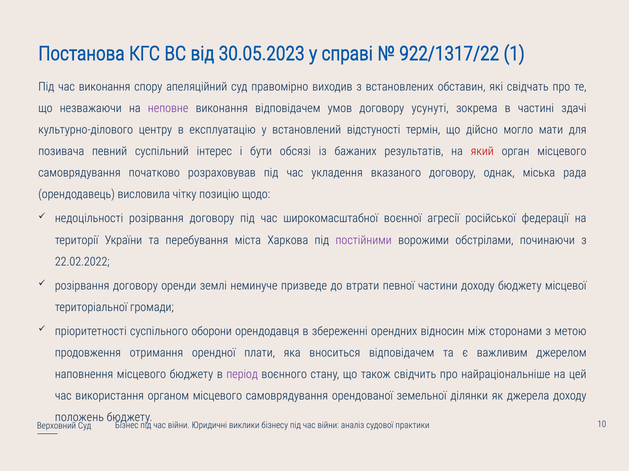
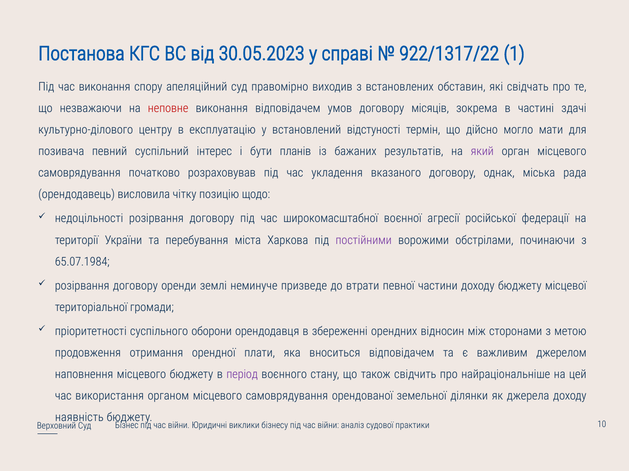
неповне colour: purple -> red
усунуті: усунуті -> місяців
обсязі: обсязі -> планів
який colour: red -> purple
22.02.2022: 22.02.2022 -> 65.07.1984
положень: положень -> наявність
